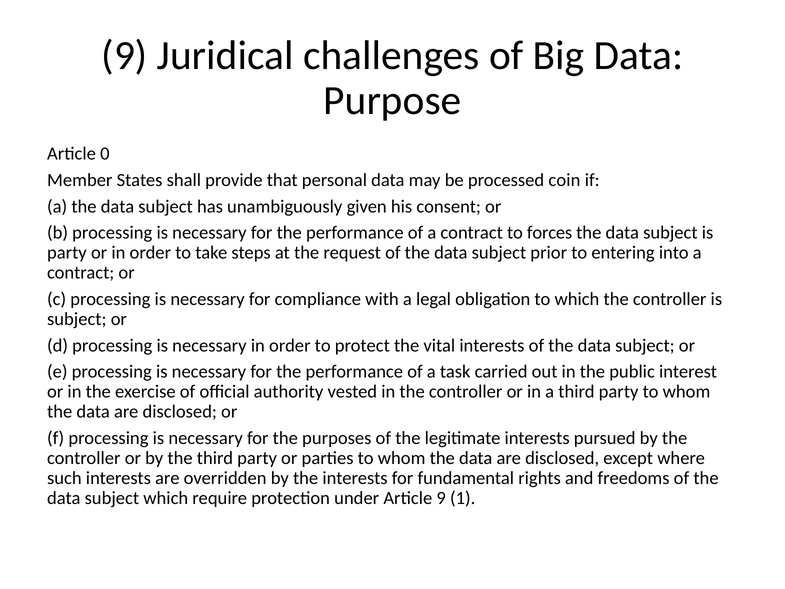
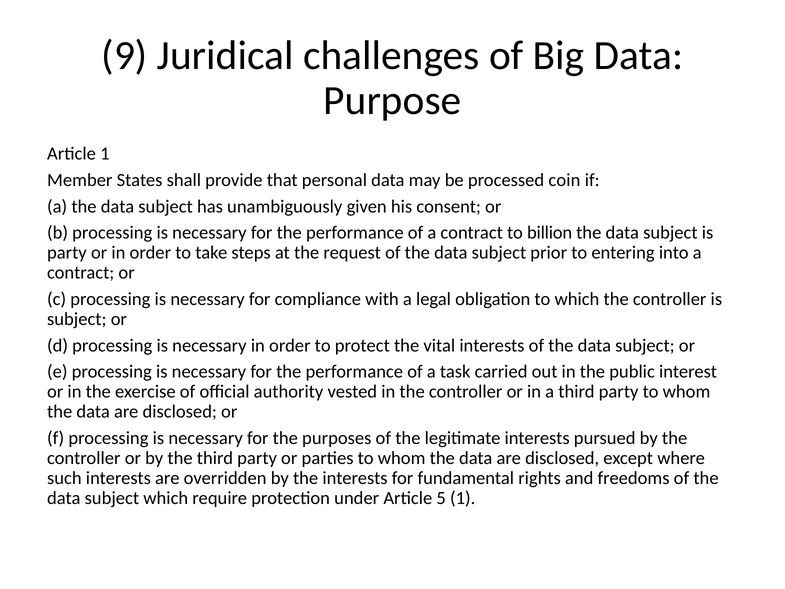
Article 0: 0 -> 1
forces: forces -> billion
Article 9: 9 -> 5
